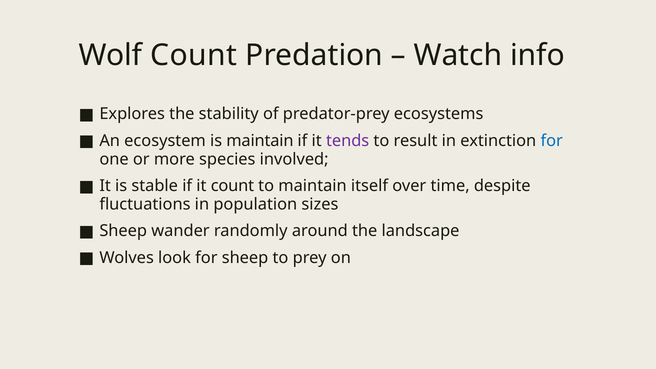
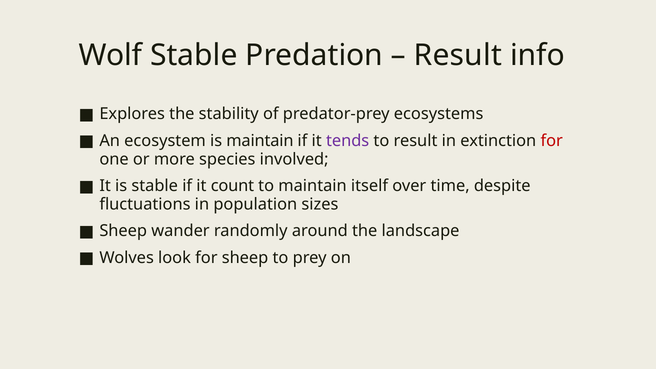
Wolf Count: Count -> Stable
Watch at (458, 55): Watch -> Result
for at (552, 141) colour: blue -> red
